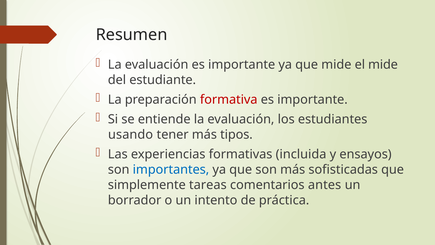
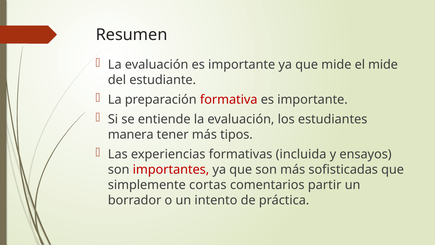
usando: usando -> manera
importantes colour: blue -> red
tareas: tareas -> cortas
antes: antes -> partir
